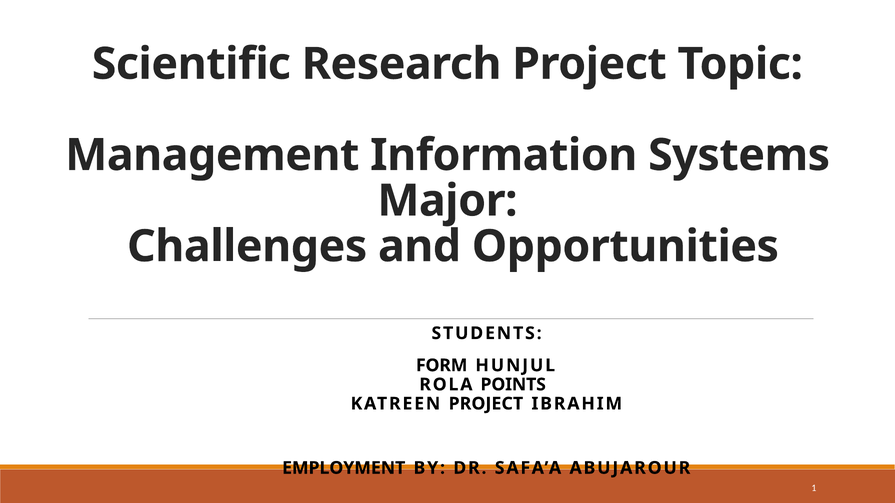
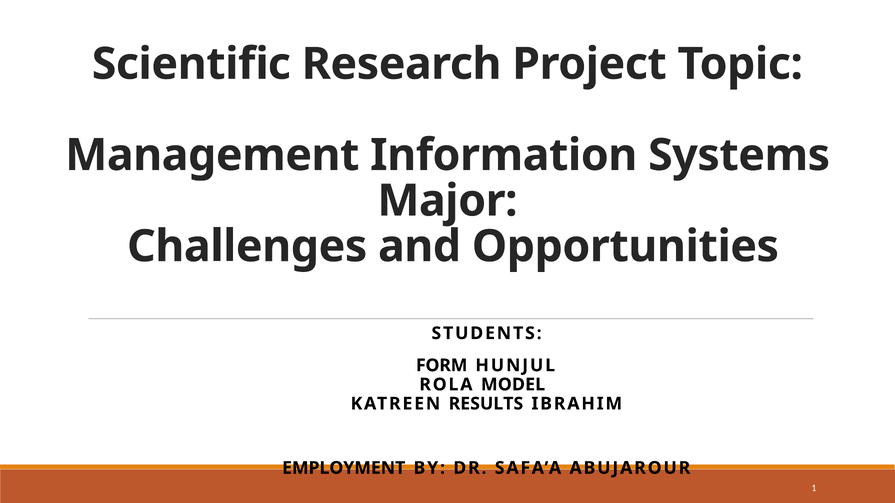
POINTS: POINTS -> MODEL
KATREEN PROJECT: PROJECT -> RESULTS
